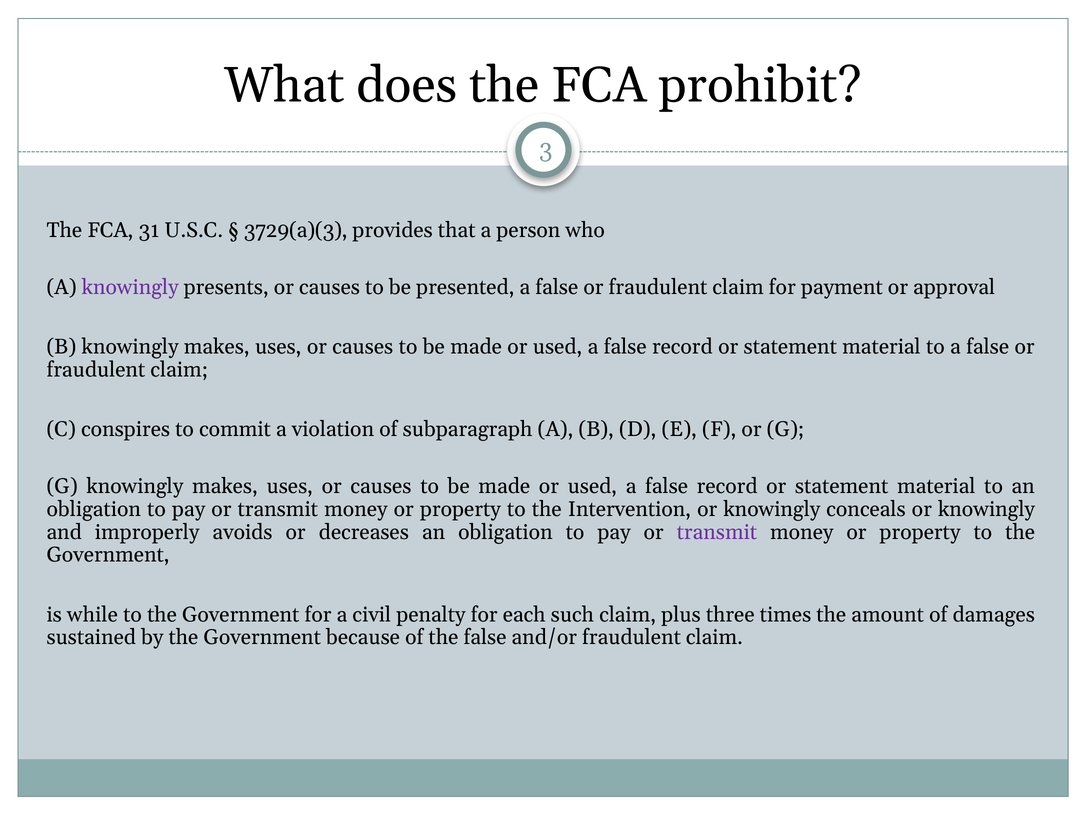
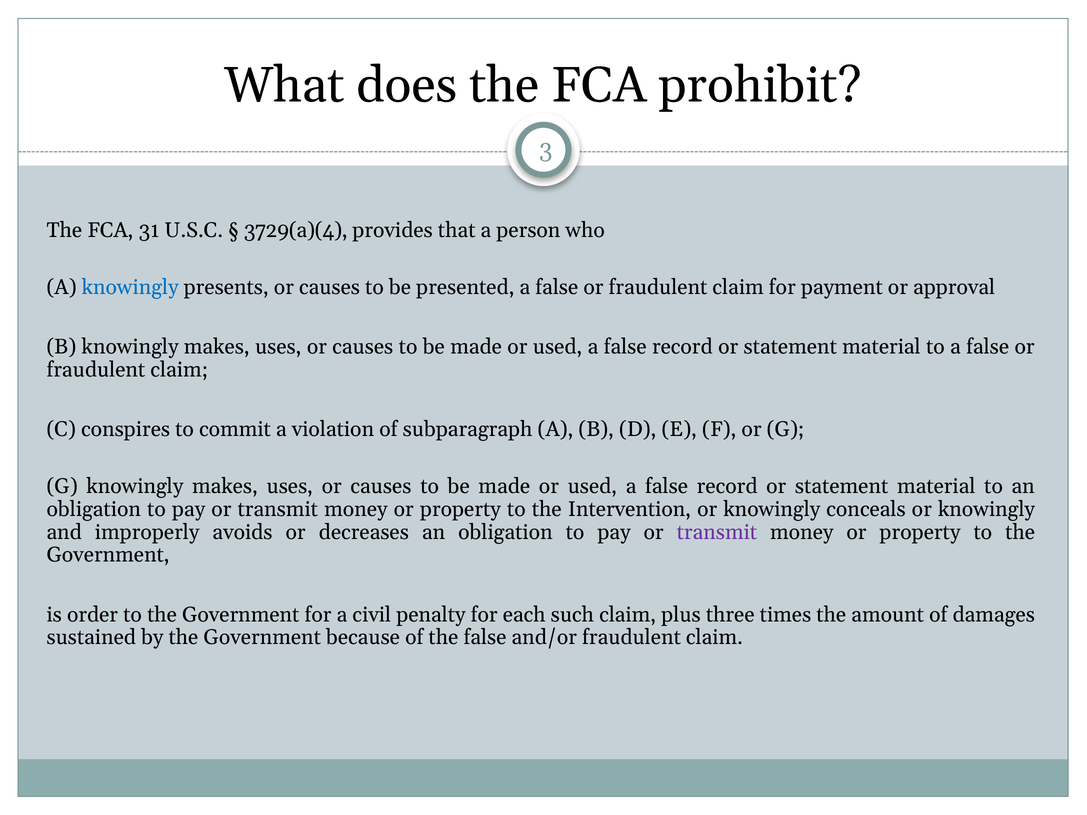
3729(a)(3: 3729(a)(3 -> 3729(a)(4
knowingly at (130, 287) colour: purple -> blue
while: while -> order
